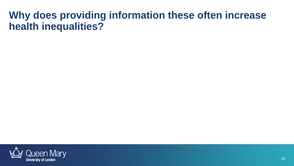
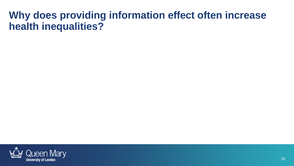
these: these -> effect
